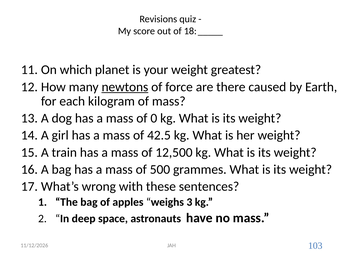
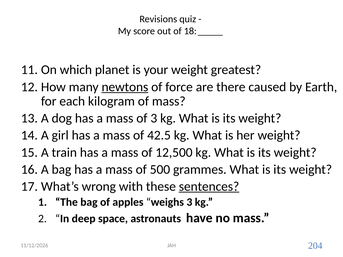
of 0: 0 -> 3
sentences underline: none -> present
103: 103 -> 204
